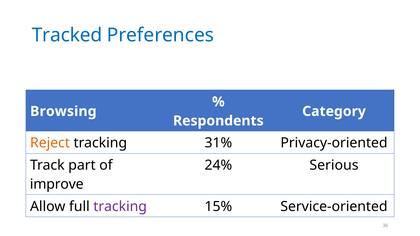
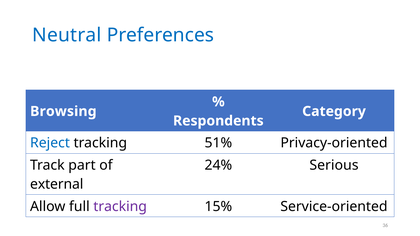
Tracked: Tracked -> Neutral
Reject colour: orange -> blue
31%: 31% -> 51%
improve: improve -> external
